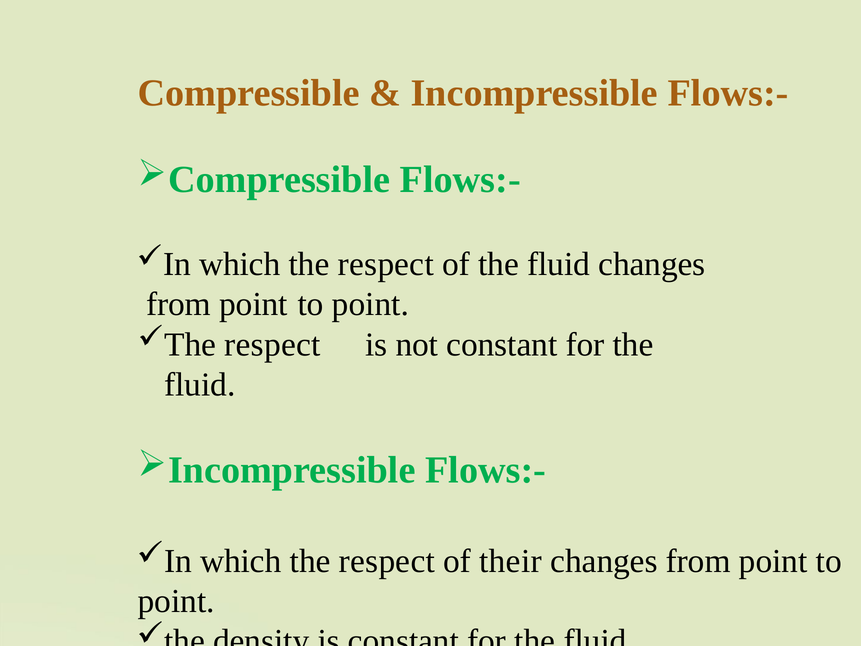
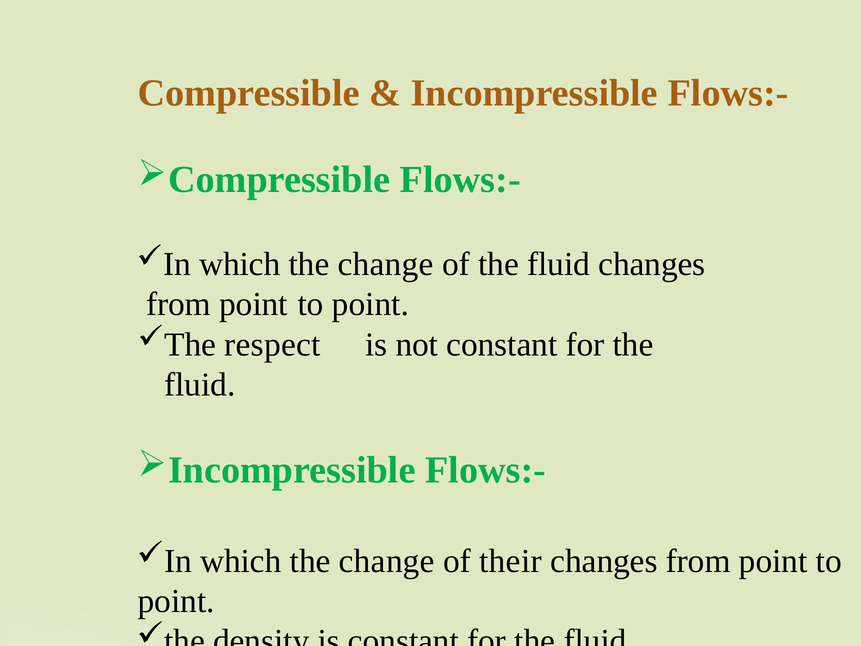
respect at (386, 264): respect -> change
respect at (387, 561): respect -> change
